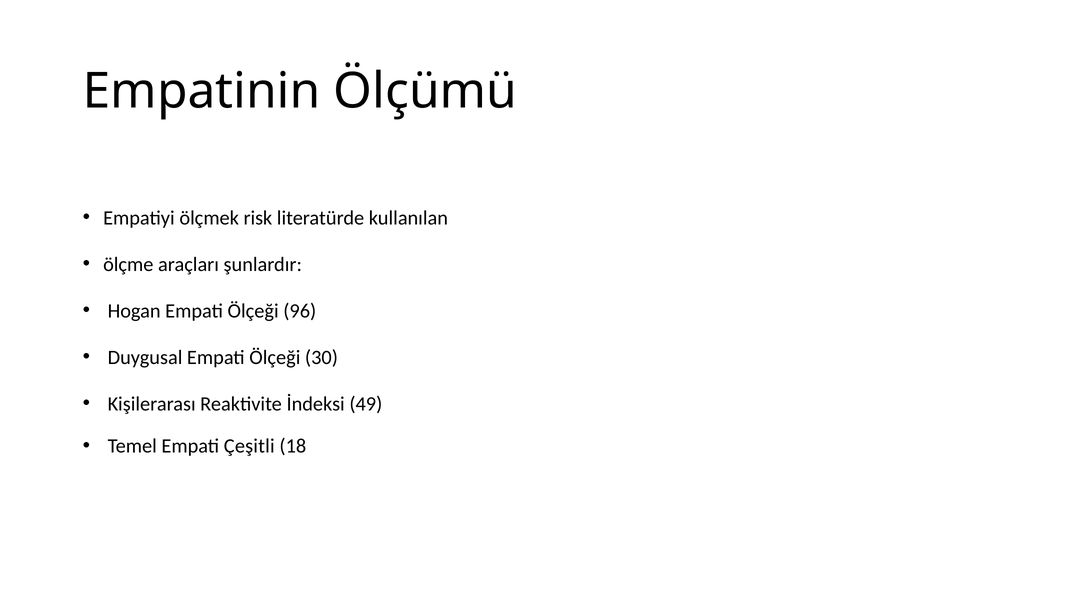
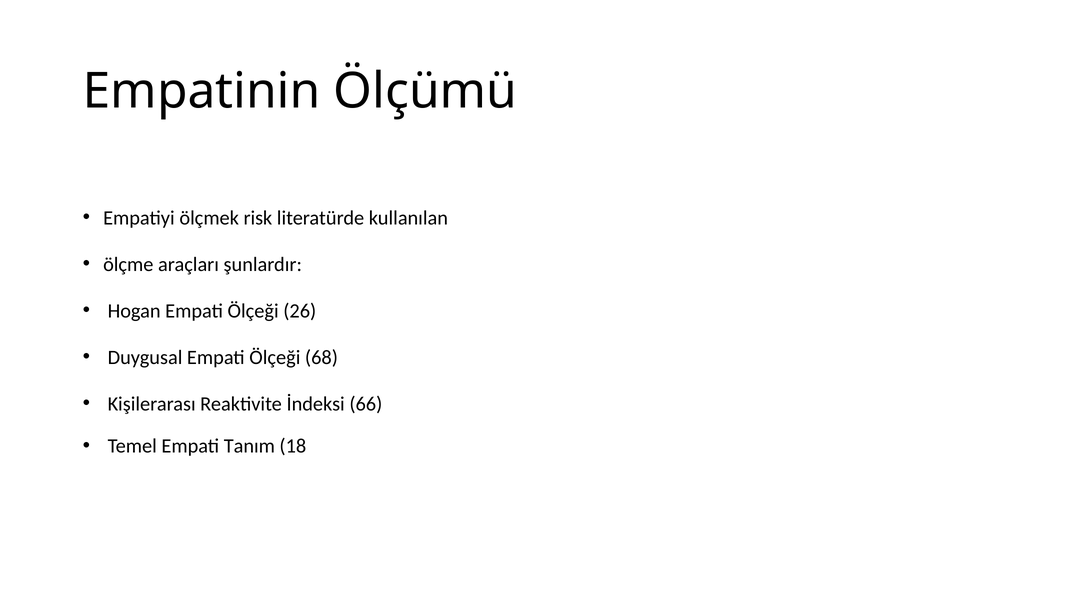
96: 96 -> 26
30: 30 -> 68
49: 49 -> 66
Çeşitli: Çeşitli -> Tanım
